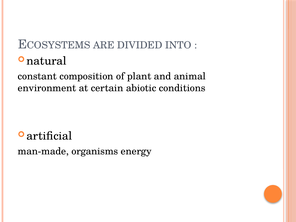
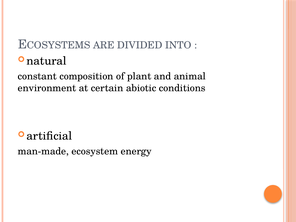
organisms: organisms -> ecosystem
